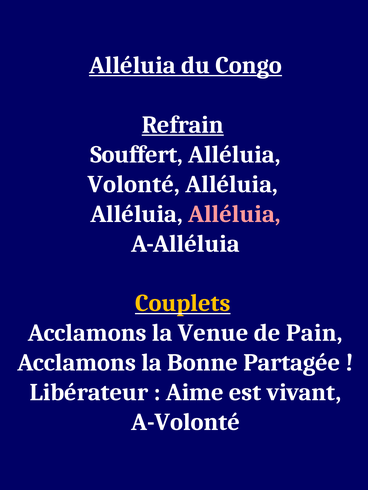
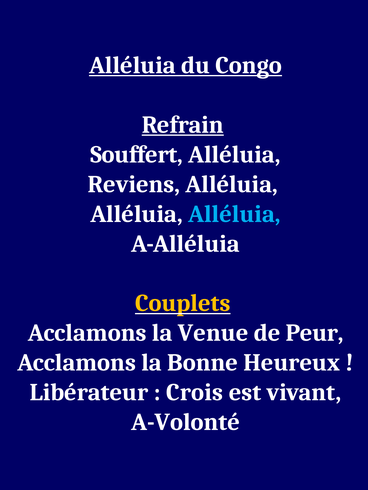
Volonté: Volonté -> Reviens
Alléluia at (234, 214) colour: pink -> light blue
Pain: Pain -> Peur
Partagée: Partagée -> Heureux
Aime: Aime -> Crois
